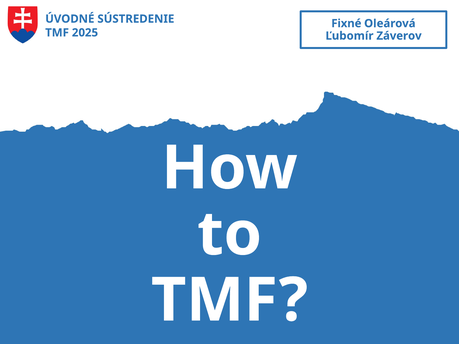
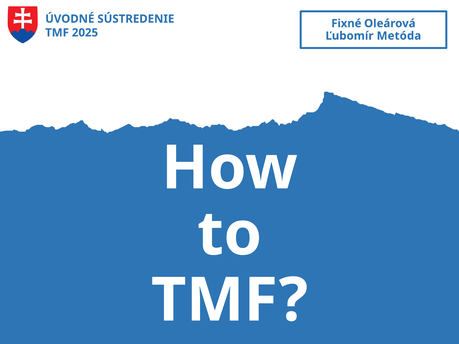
Záverov: Záverov -> Metóda
